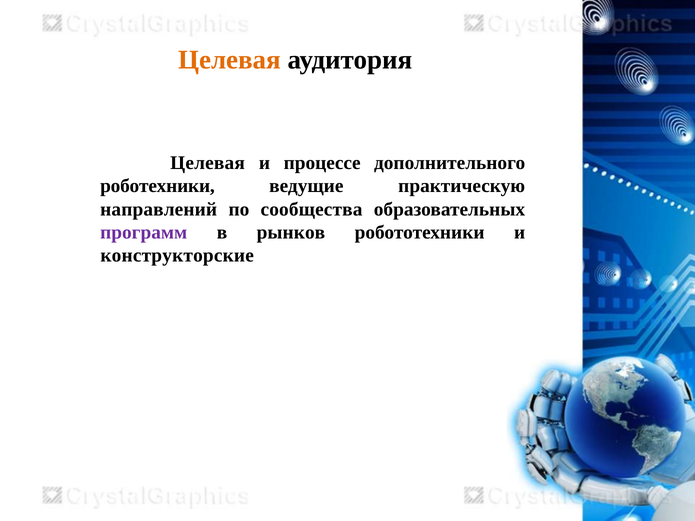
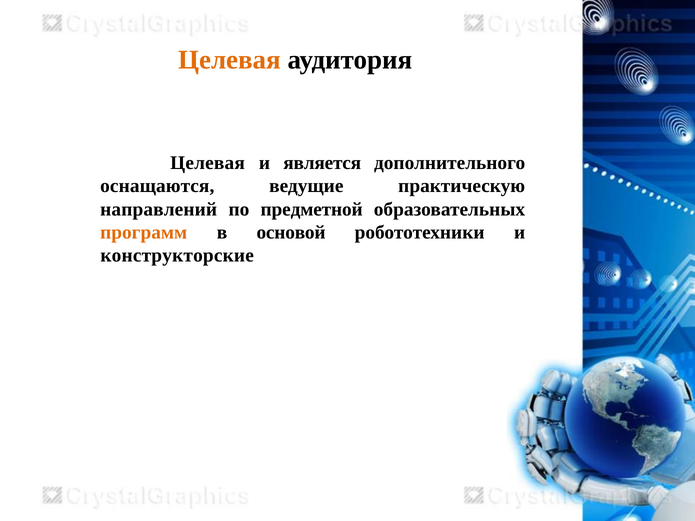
процессе: процессе -> является
роботехники: роботехники -> оснащаются
сообщества: сообщества -> предметной
программ colour: purple -> orange
рынков: рынков -> основой
